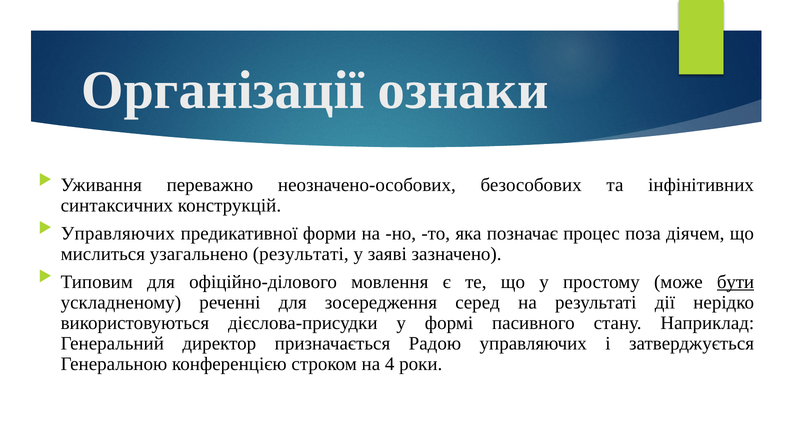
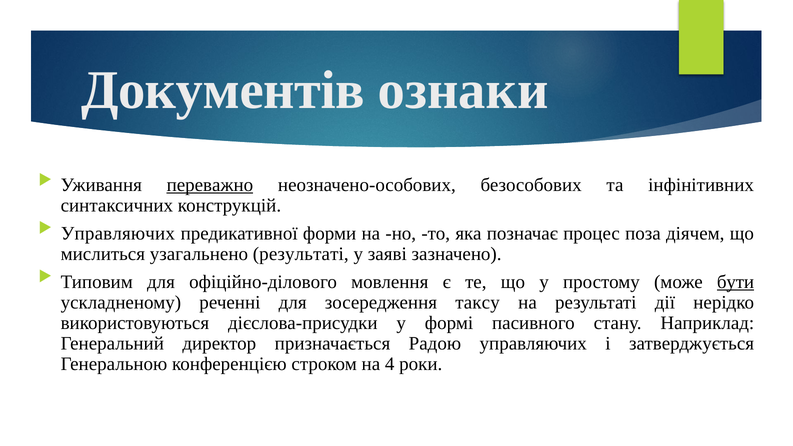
Організації: Організації -> Документів
переважно underline: none -> present
серед: серед -> таксу
